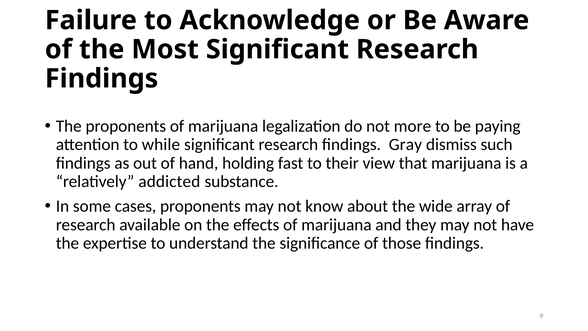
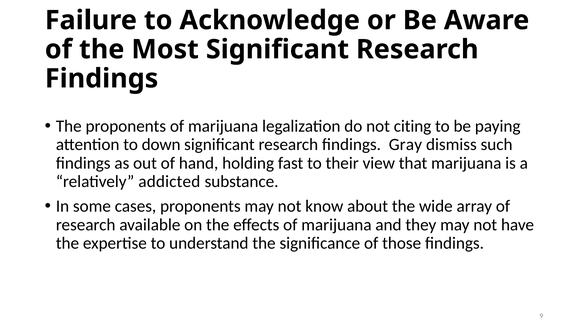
more: more -> citing
while: while -> down
